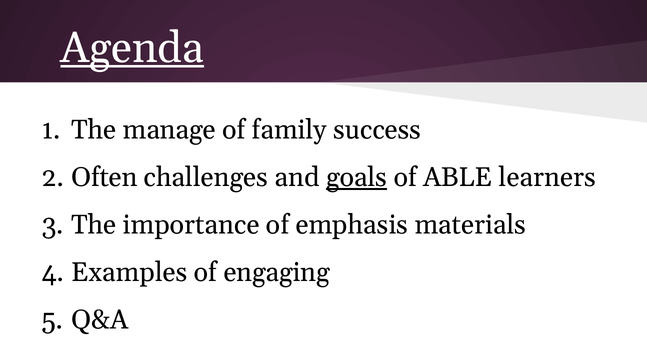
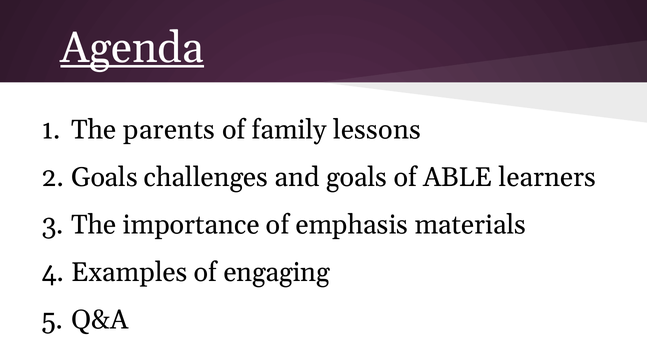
manage: manage -> parents
success: success -> lessons
Often at (104, 177): Often -> Goals
goals at (357, 177) underline: present -> none
